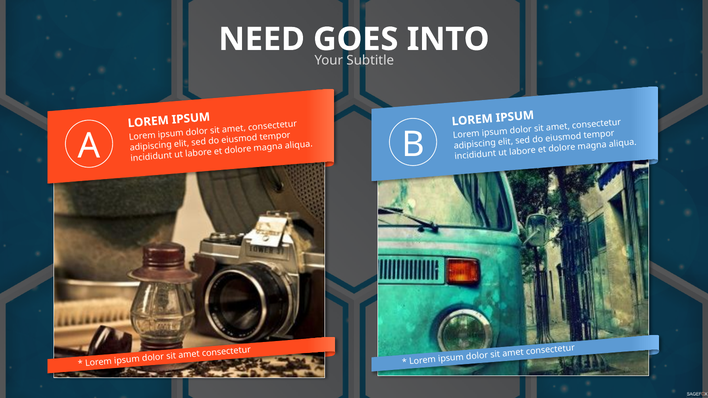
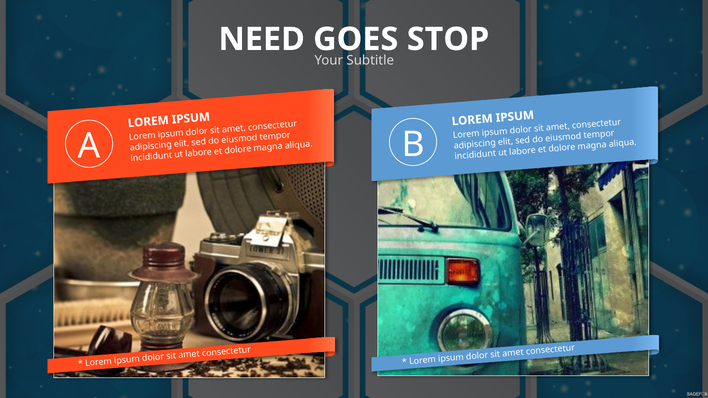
INTO: INTO -> STOP
